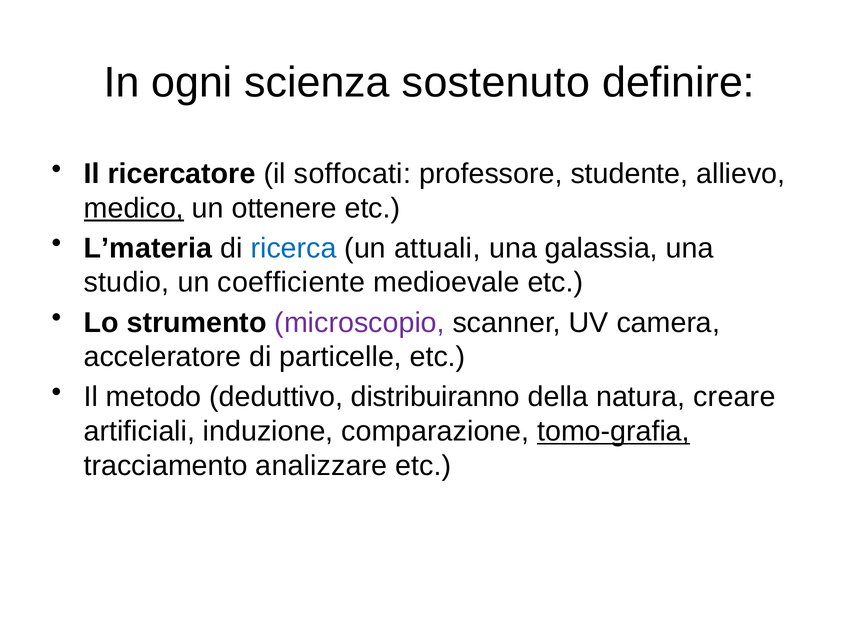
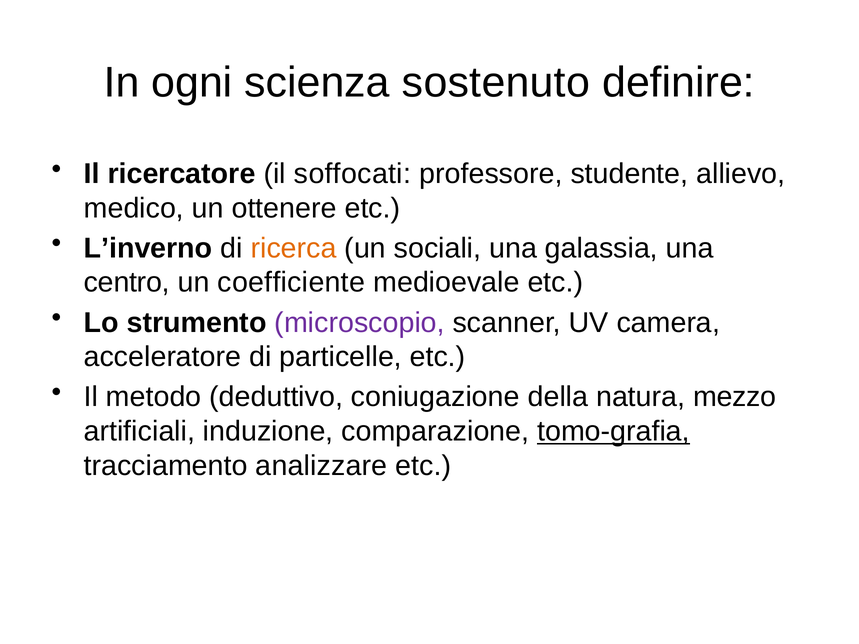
medico underline: present -> none
L’materia: L’materia -> L’inverno
ricerca colour: blue -> orange
attuali: attuali -> sociali
studio: studio -> centro
distribuiranno: distribuiranno -> coniugazione
creare: creare -> mezzo
